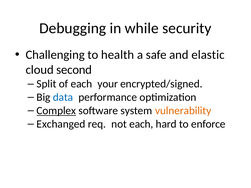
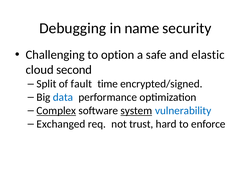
while: while -> name
health: health -> option
of each: each -> fault
your: your -> time
system underline: none -> present
vulnerability colour: orange -> blue
not each: each -> trust
